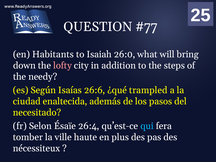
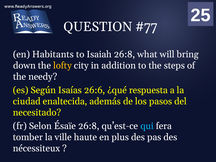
Isaiah 26:0: 26:0 -> 26:8
lofty colour: pink -> yellow
trampled: trampled -> respuesta
Ésaïe 26:4: 26:4 -> 26:8
